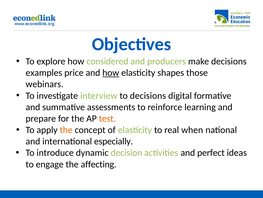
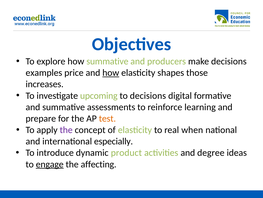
how considered: considered -> summative
webinars: webinars -> increases
interview: interview -> upcoming
the at (66, 129) colour: orange -> purple
decision: decision -> product
perfect: perfect -> degree
engage underline: none -> present
